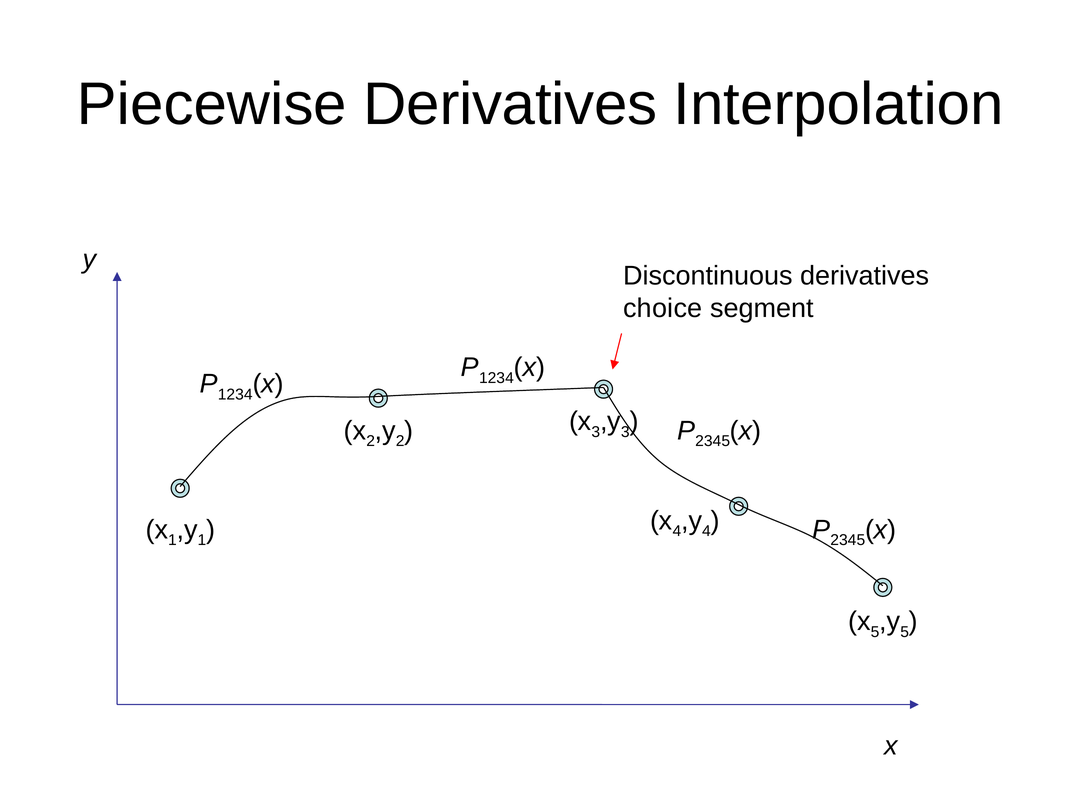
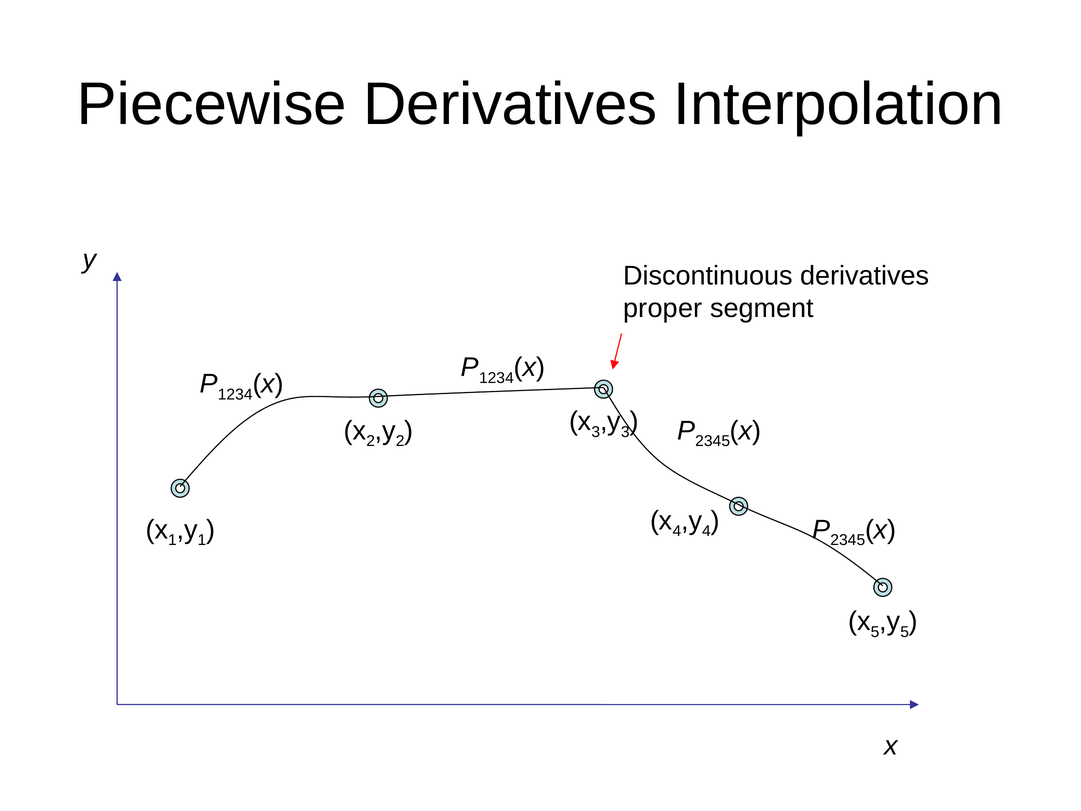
choice: choice -> proper
